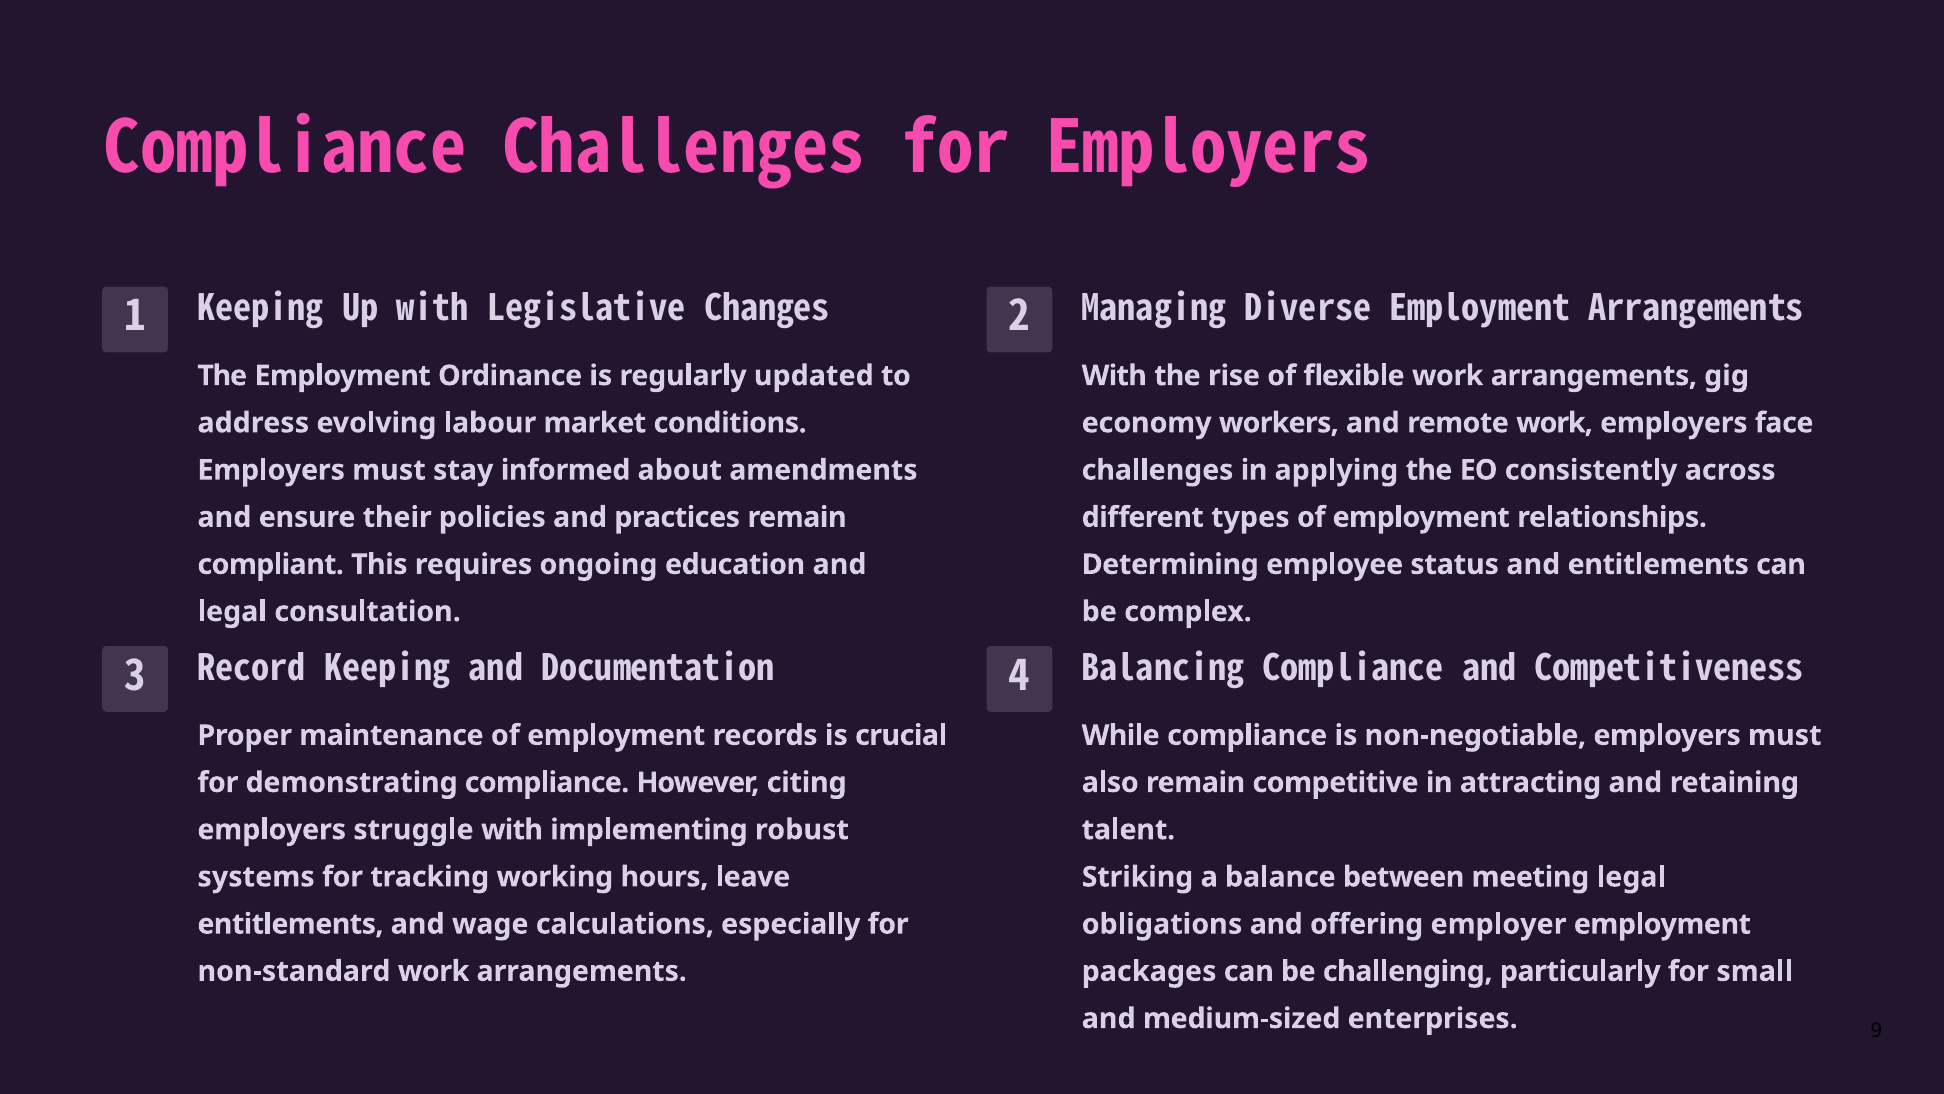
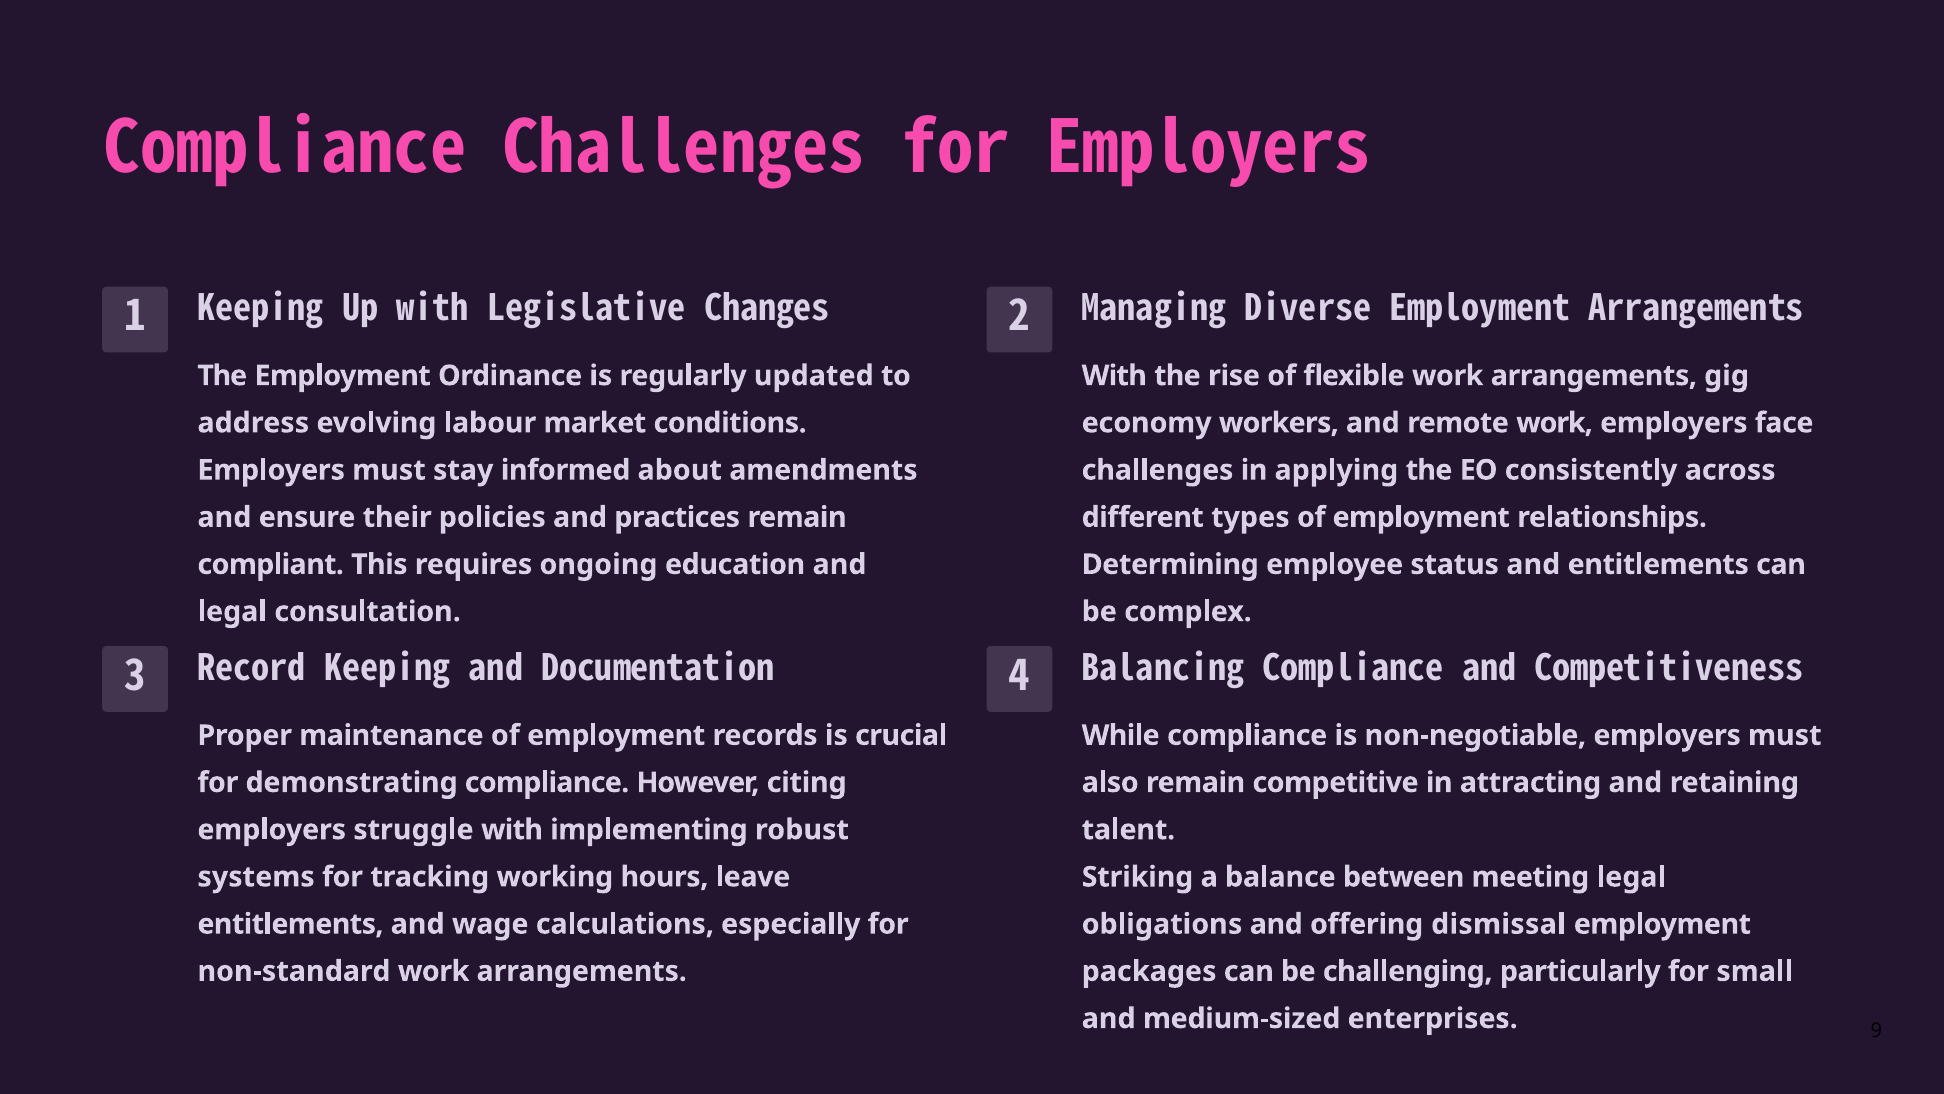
employer: employer -> dismissal
